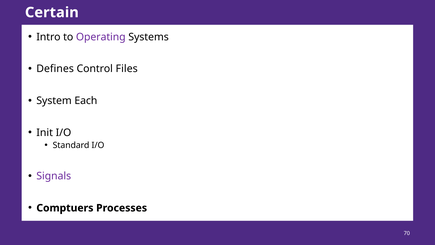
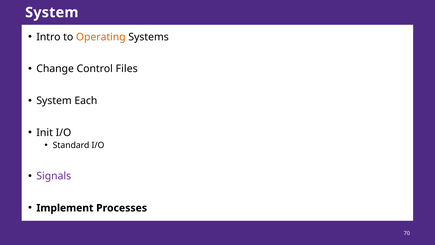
Certain at (52, 12): Certain -> System
Operating colour: purple -> orange
Defines: Defines -> Change
Comptuers: Comptuers -> Implement
